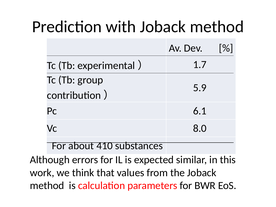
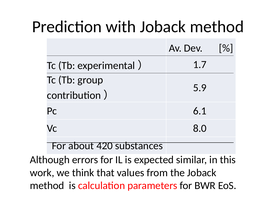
410: 410 -> 420
